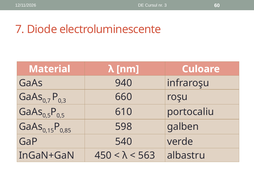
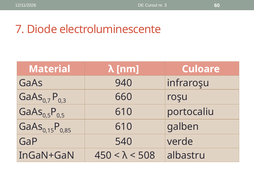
598 at (124, 126): 598 -> 610
563: 563 -> 508
